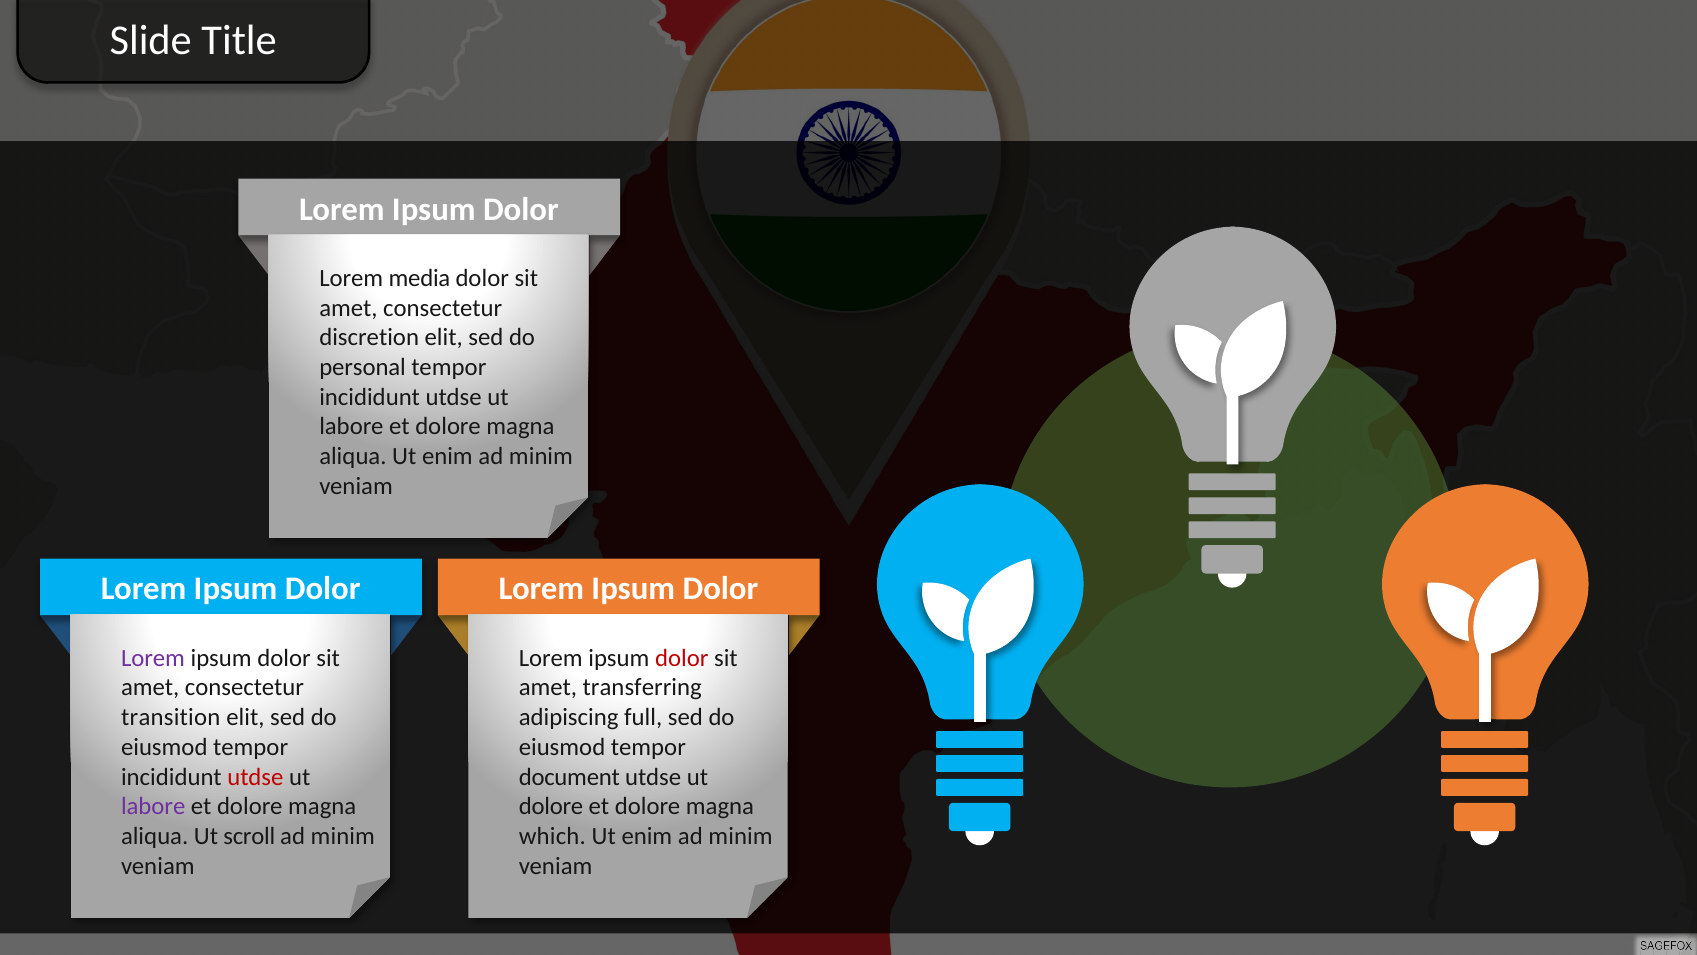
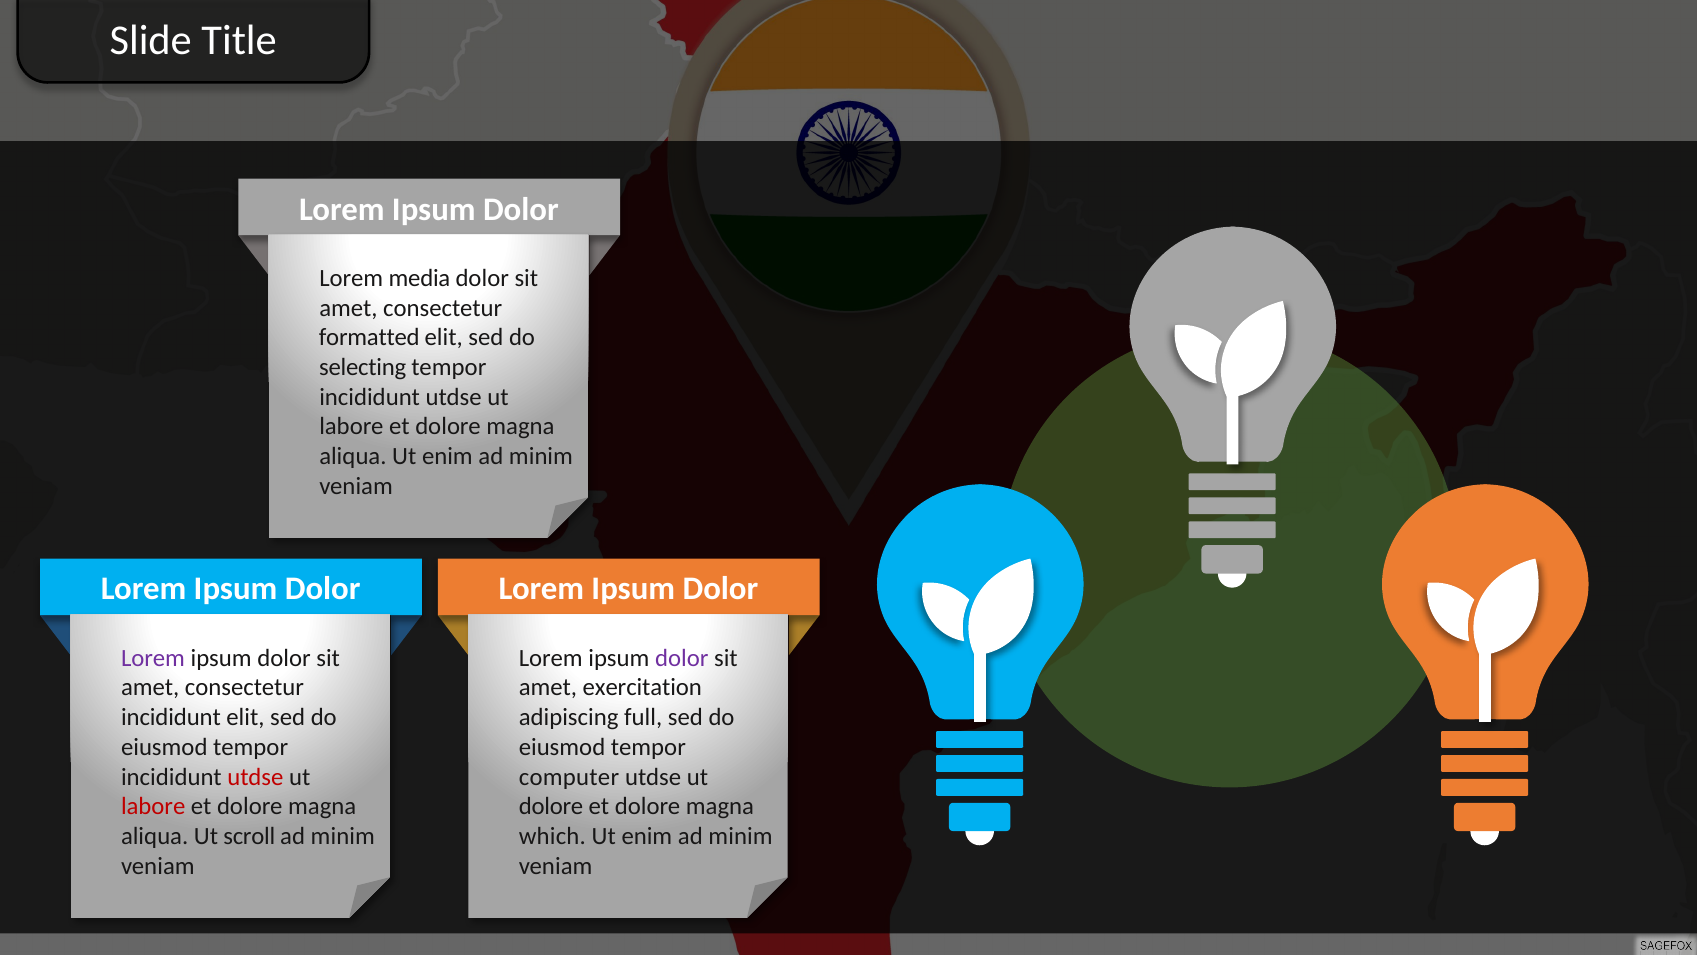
discretion: discretion -> formatted
personal: personal -> selecting
dolor at (682, 658) colour: red -> purple
transferring: transferring -> exercitation
transition at (171, 717): transition -> incididunt
document: document -> computer
labore at (153, 806) colour: purple -> red
